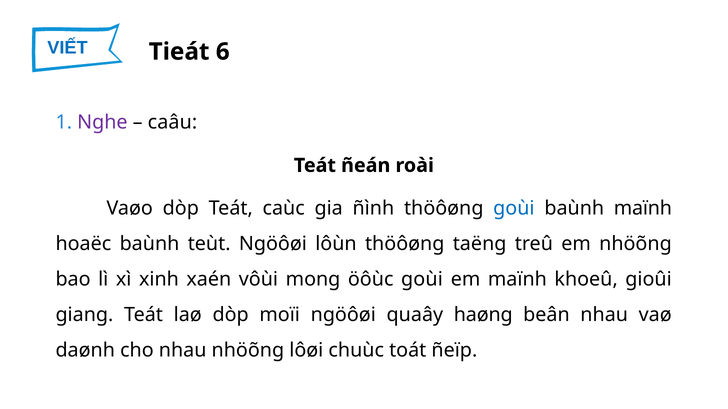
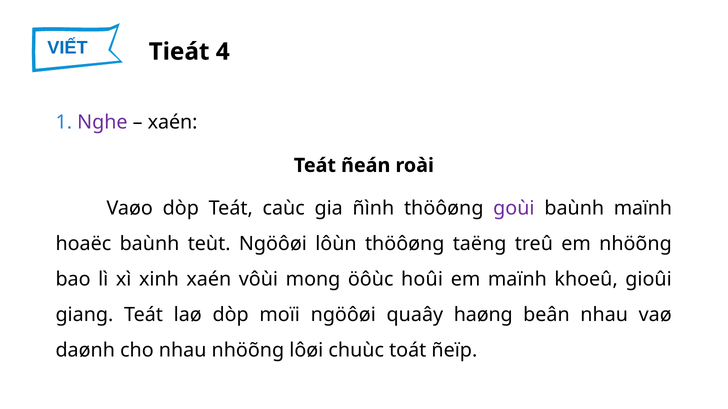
6: 6 -> 4
caâu at (172, 122): caâu -> xaén
goùi at (514, 209) colour: blue -> purple
öôùc goùi: goùi -> hoûi
